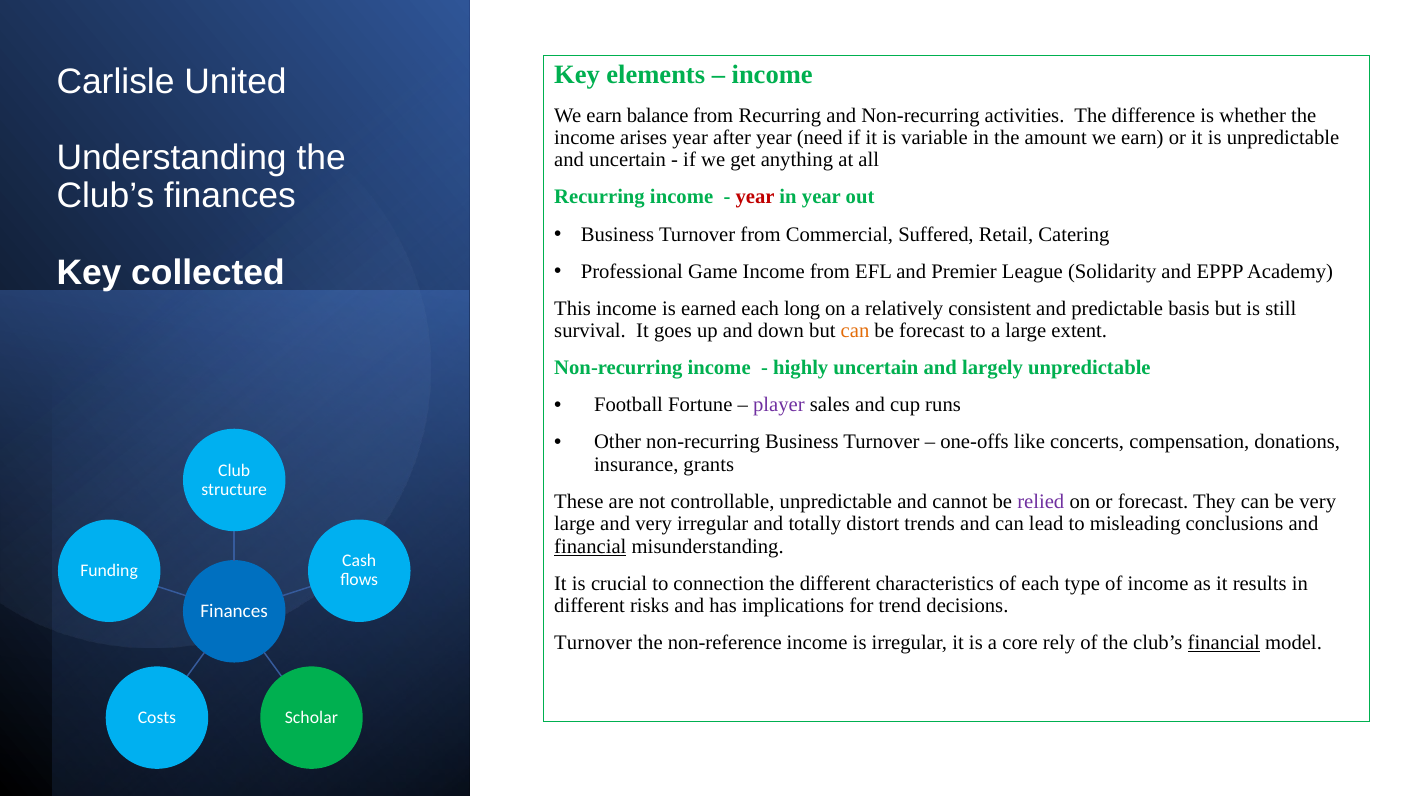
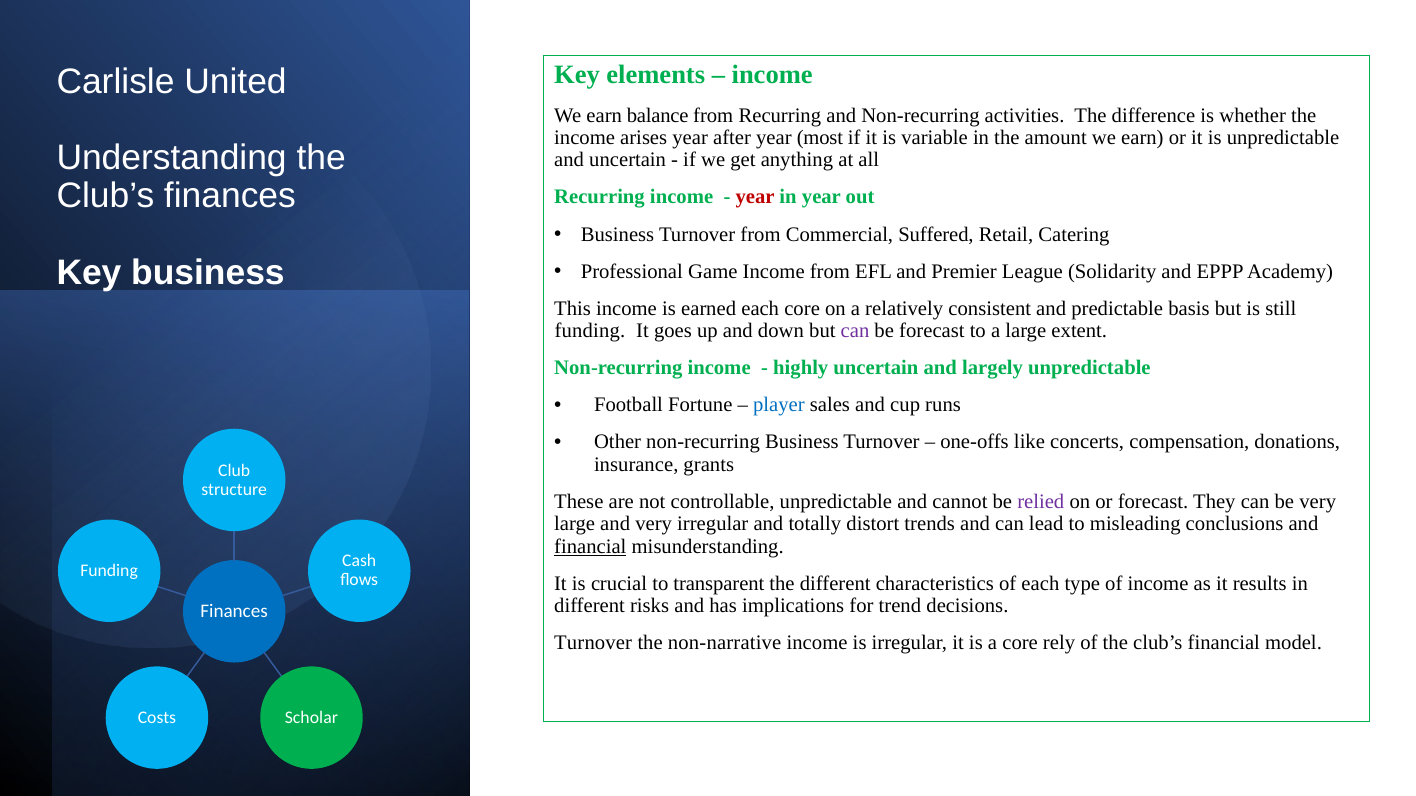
need: need -> most
Key collected: collected -> business
each long: long -> core
survival at (590, 331): survival -> funding
can at (855, 331) colour: orange -> purple
player colour: purple -> blue
connection: connection -> transparent
non-reference: non-reference -> non-narrative
financial at (1224, 643) underline: present -> none
